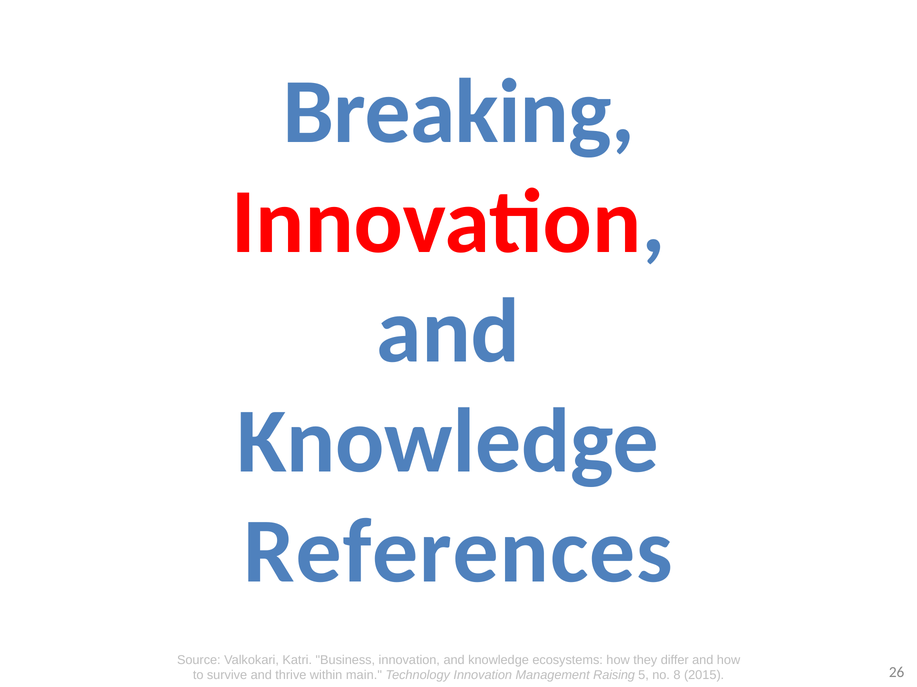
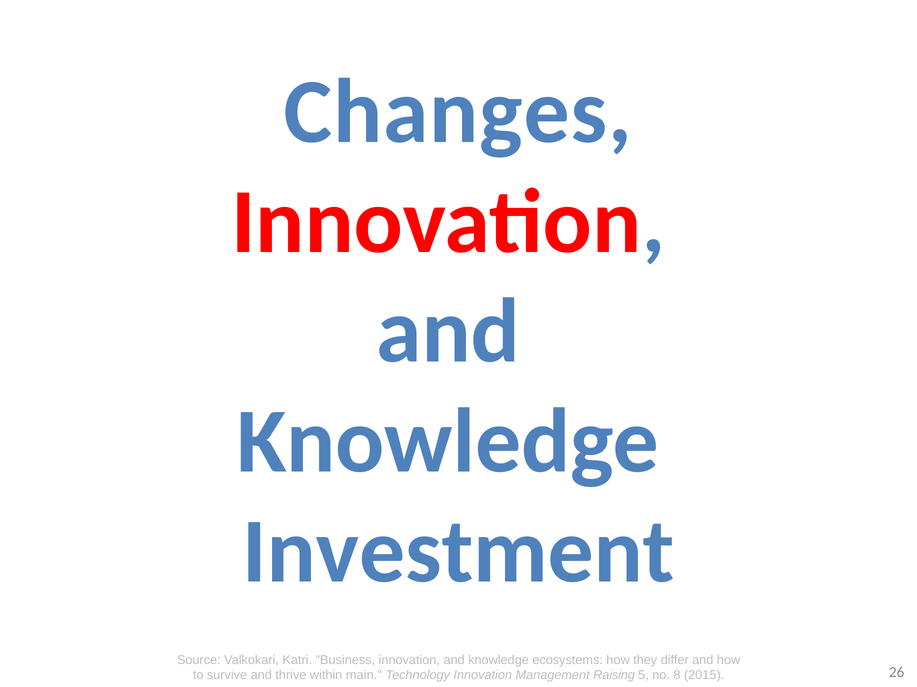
Breaking: Breaking -> Changes
References: References -> Investment
